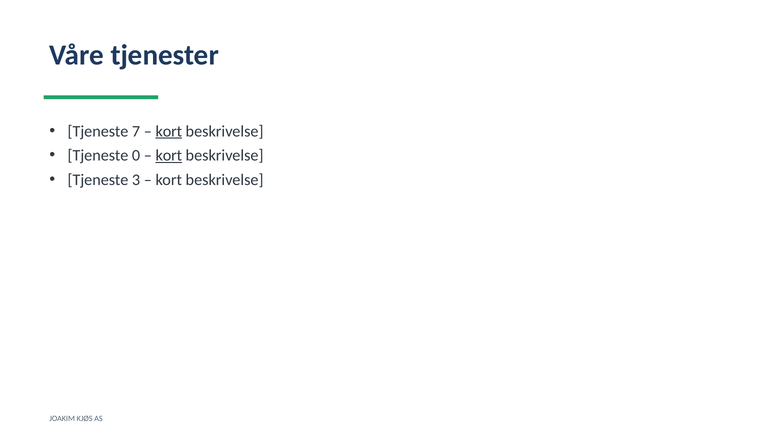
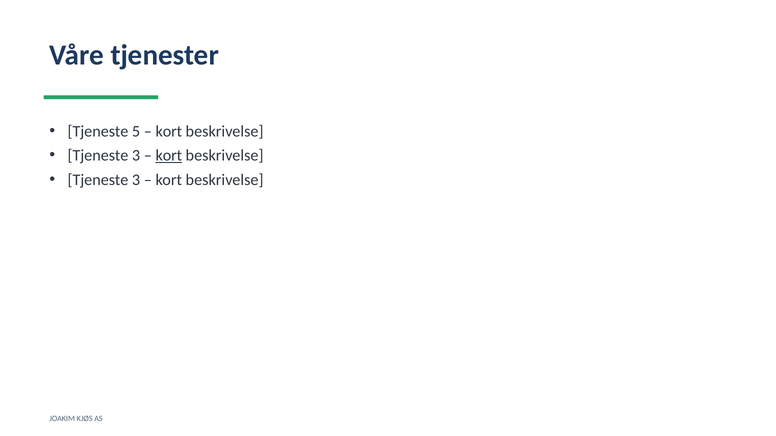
7: 7 -> 5
kort at (169, 131) underline: present -> none
0 at (136, 156): 0 -> 3
